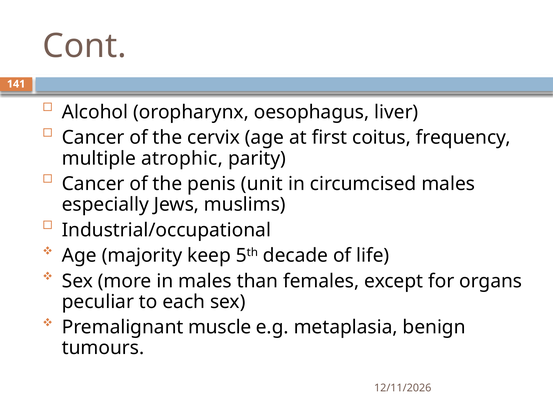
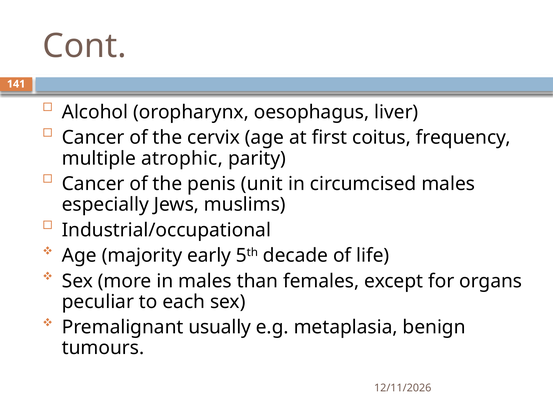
keep: keep -> early
muscle: muscle -> usually
